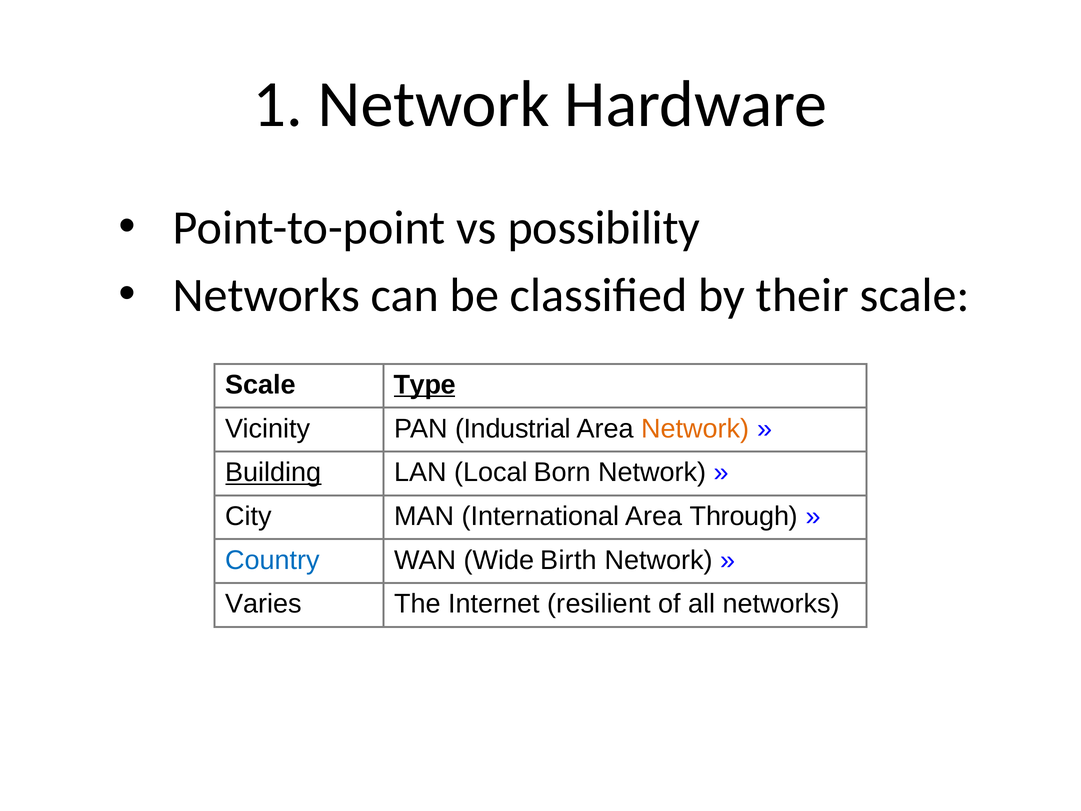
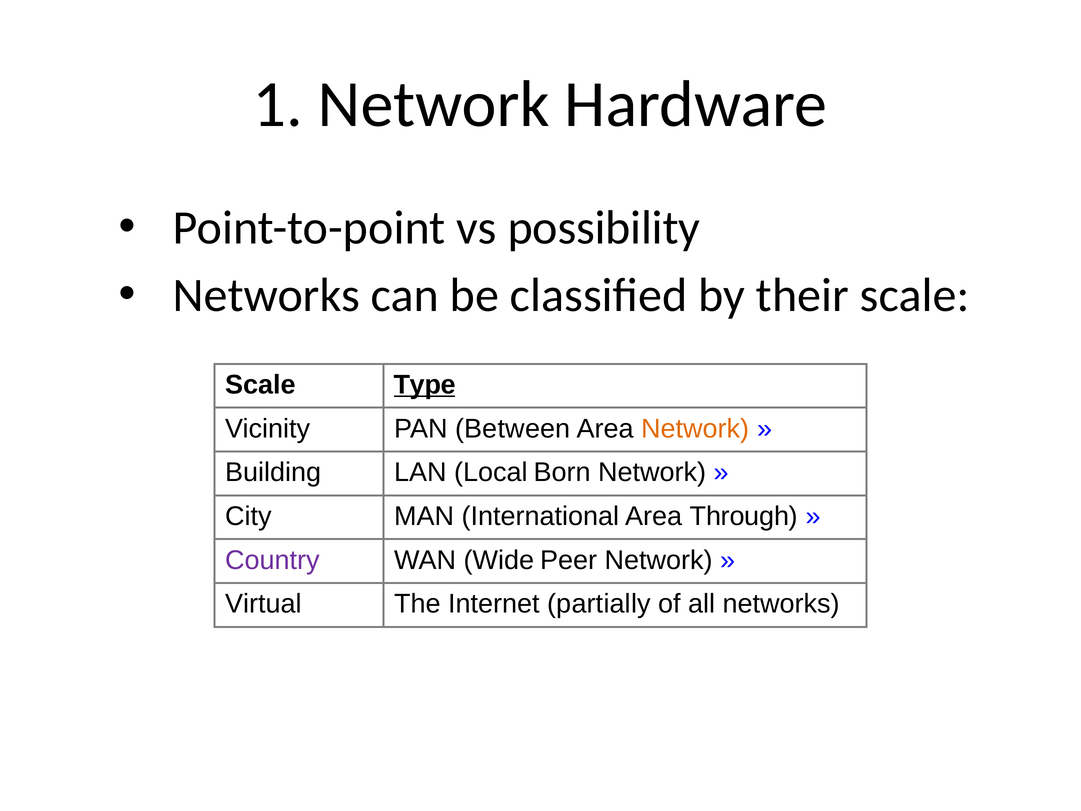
Industrial: Industrial -> Between
Building underline: present -> none
Country colour: blue -> purple
Birth: Birth -> Peer
Varies: Varies -> Virtual
resilient: resilient -> partially
